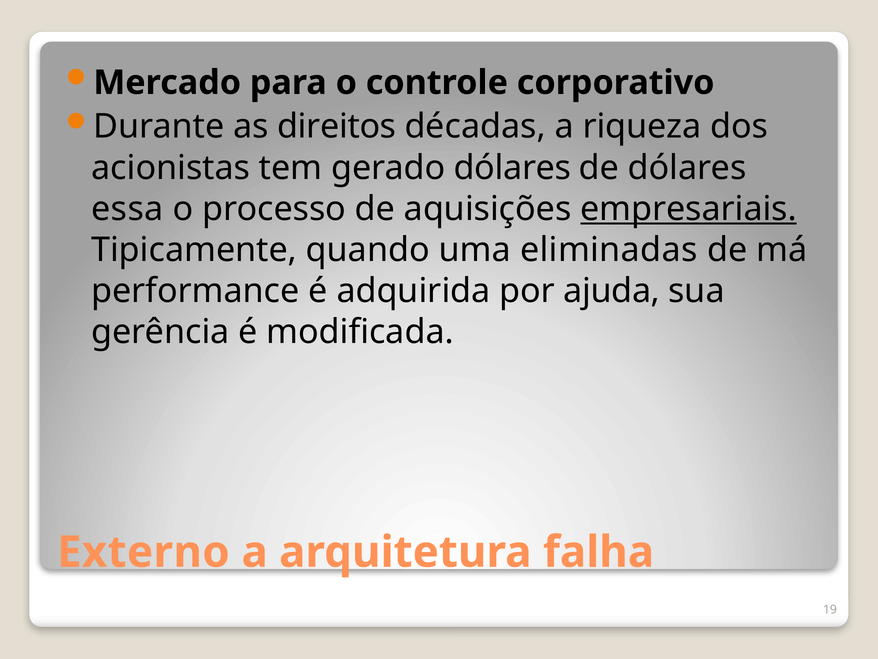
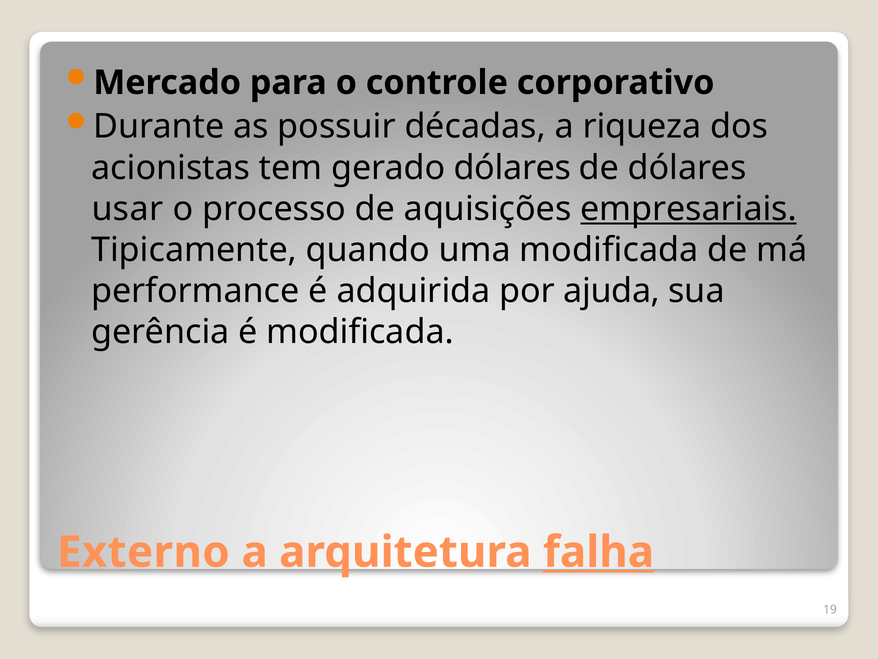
direitos: direitos -> possuir
essa: essa -> usar
uma eliminadas: eliminadas -> modificada
falha underline: none -> present
